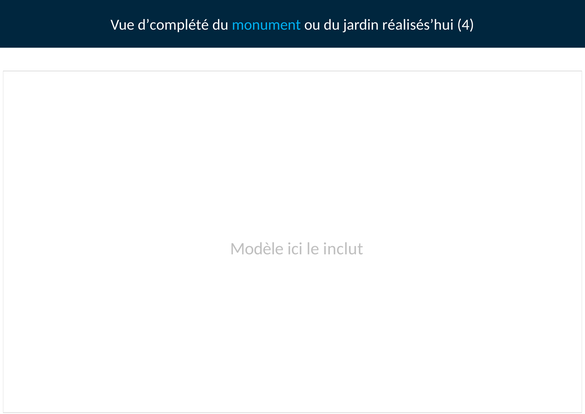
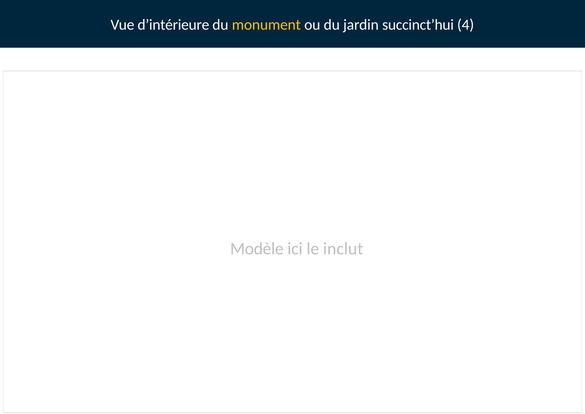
d’complété: d’complété -> d’intérieure
monument colour: light blue -> yellow
réalisés’hui: réalisés’hui -> succinct’hui
